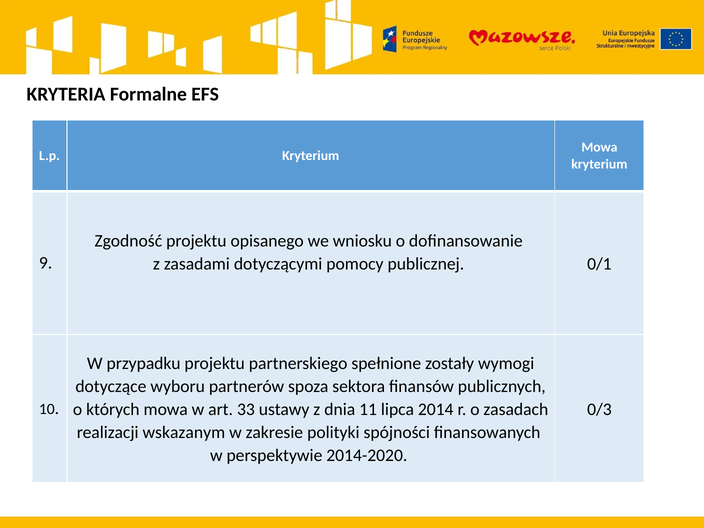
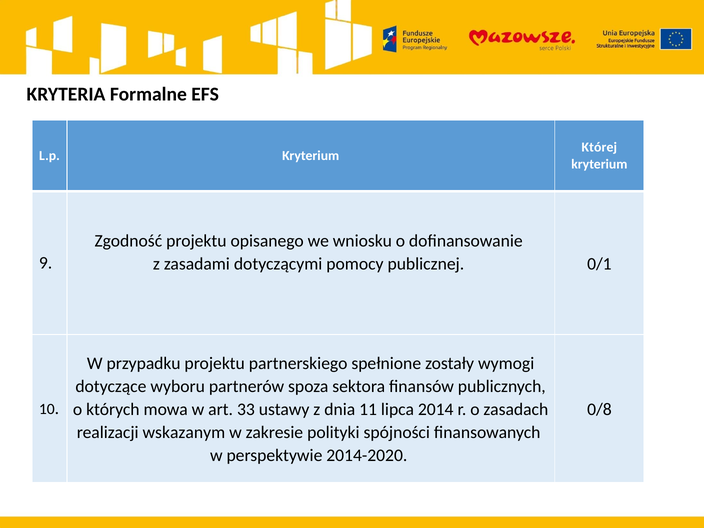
Mowa at (599, 147): Mowa -> Której
0/3: 0/3 -> 0/8
